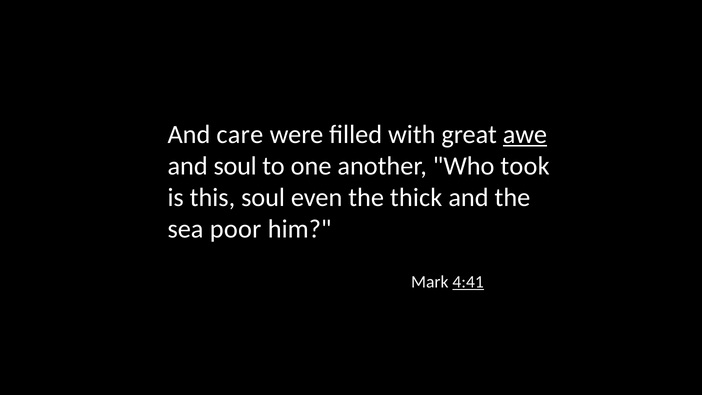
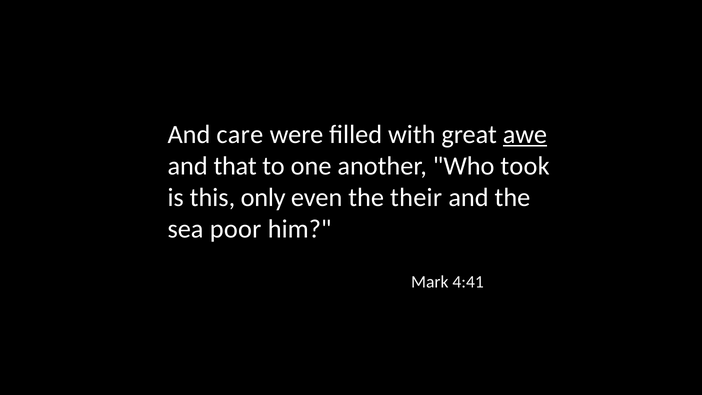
and soul: soul -> that
this soul: soul -> only
thick: thick -> their
4:41 underline: present -> none
